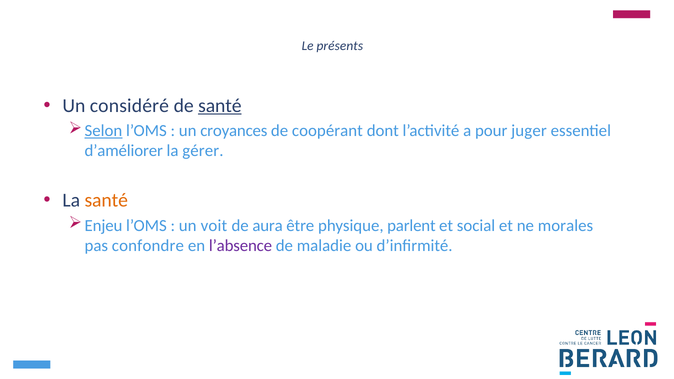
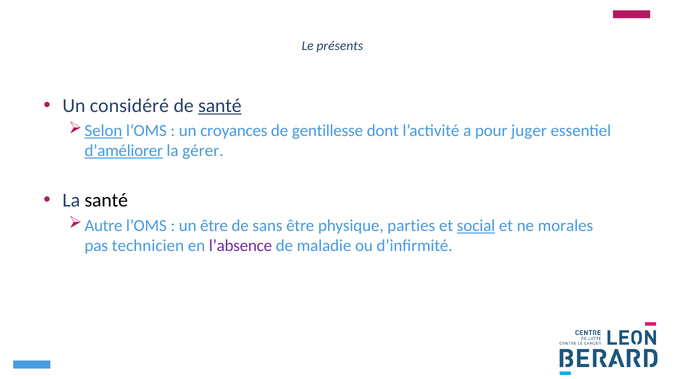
coopérant: coopérant -> gentillesse
d’améliorer underline: none -> present
santé at (106, 201) colour: orange -> black
Enjeu: Enjeu -> Autre
un voit: voit -> être
aura: aura -> sans
parlent: parlent -> parties
social underline: none -> present
confondre: confondre -> technicien
